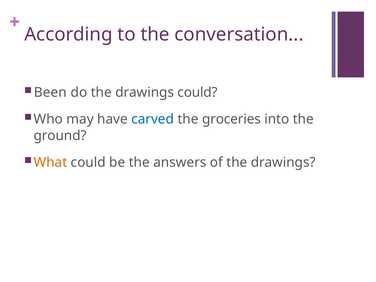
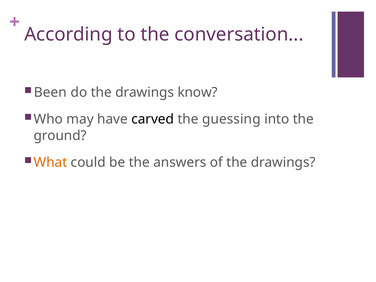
drawings could: could -> know
carved colour: blue -> black
groceries: groceries -> guessing
